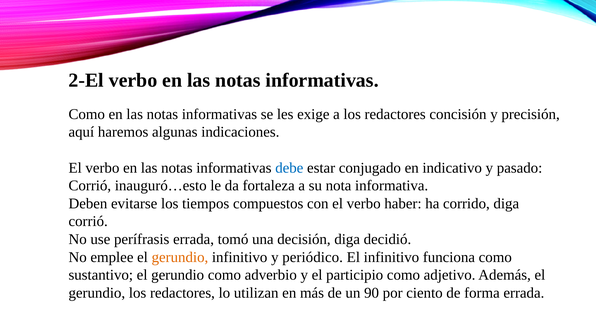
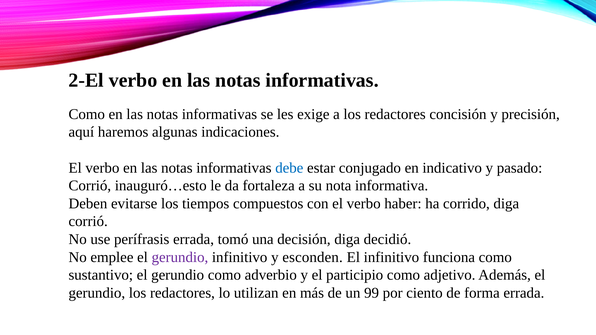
gerundio at (180, 257) colour: orange -> purple
periódico: periódico -> esconden
90: 90 -> 99
